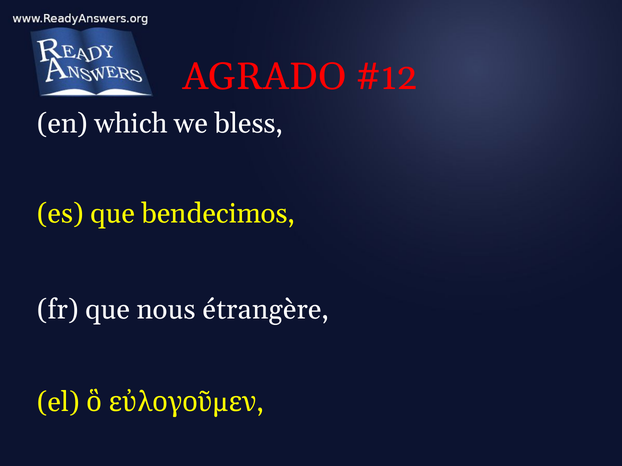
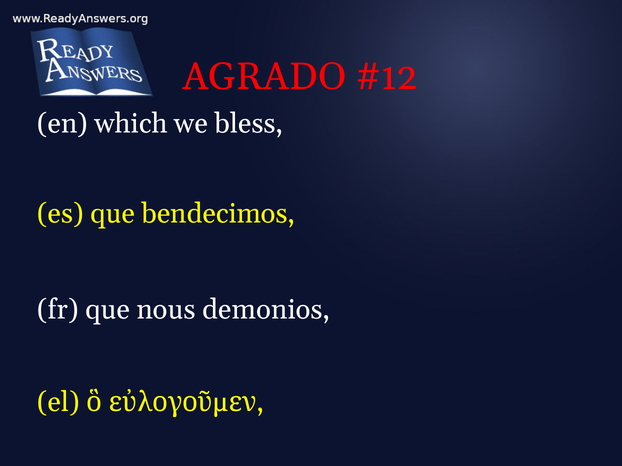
étrangère: étrangère -> demonios
